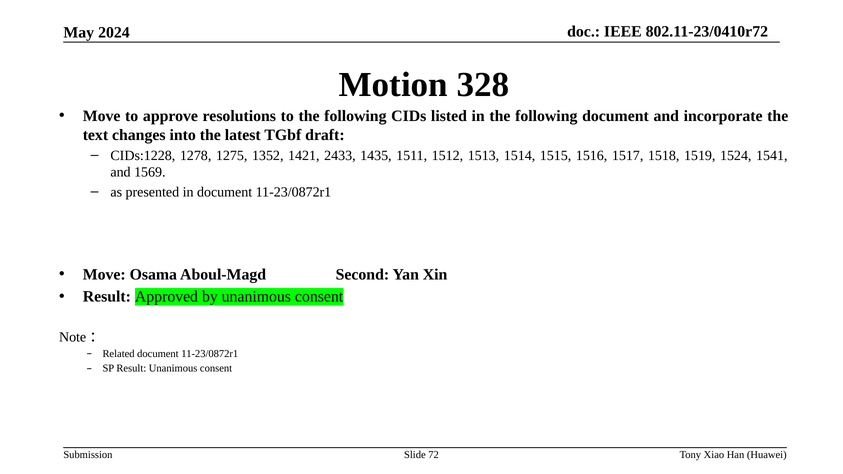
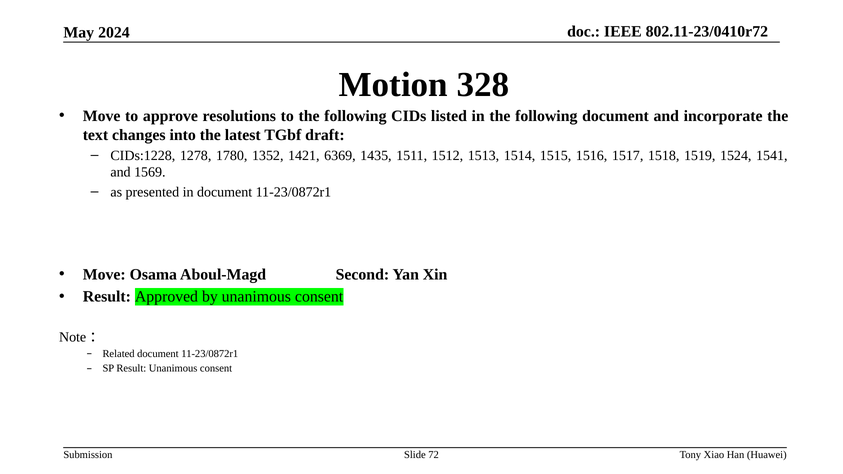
1275: 1275 -> 1780
2433: 2433 -> 6369
